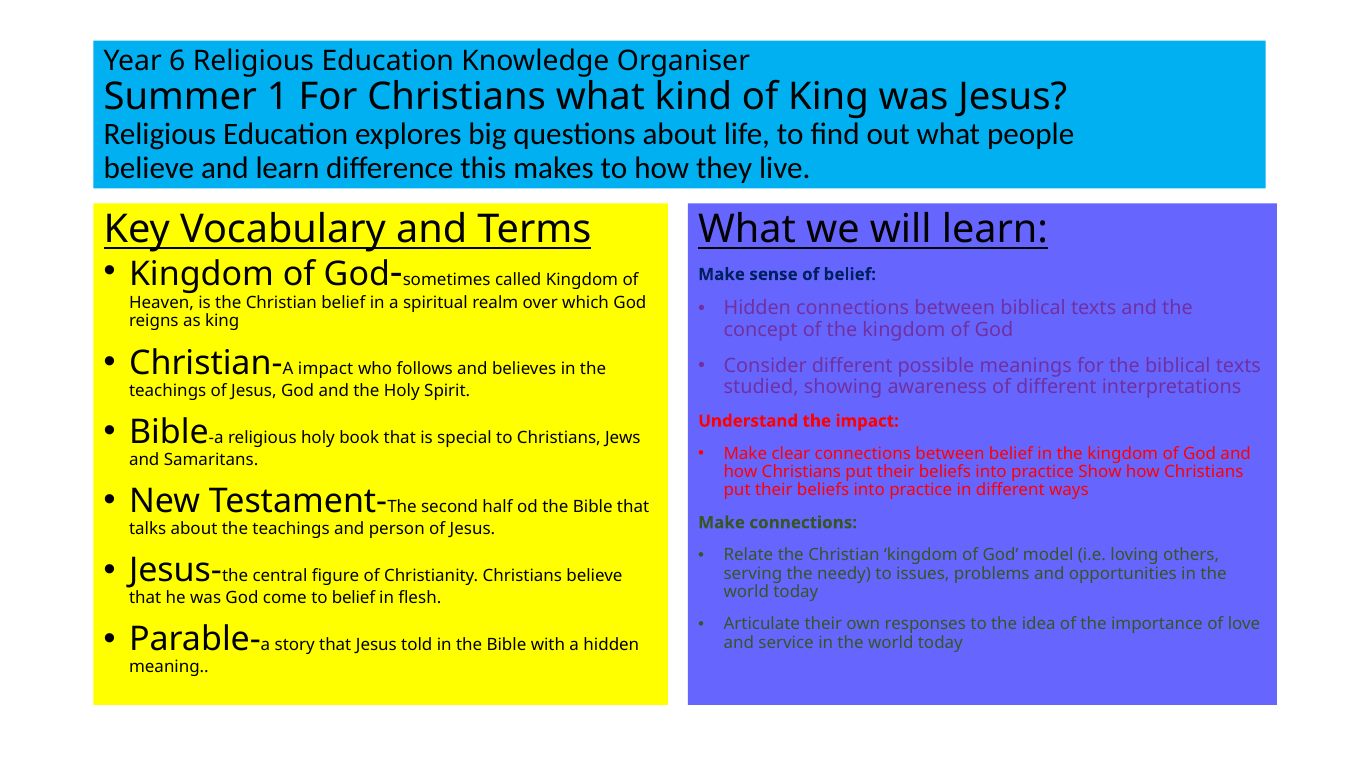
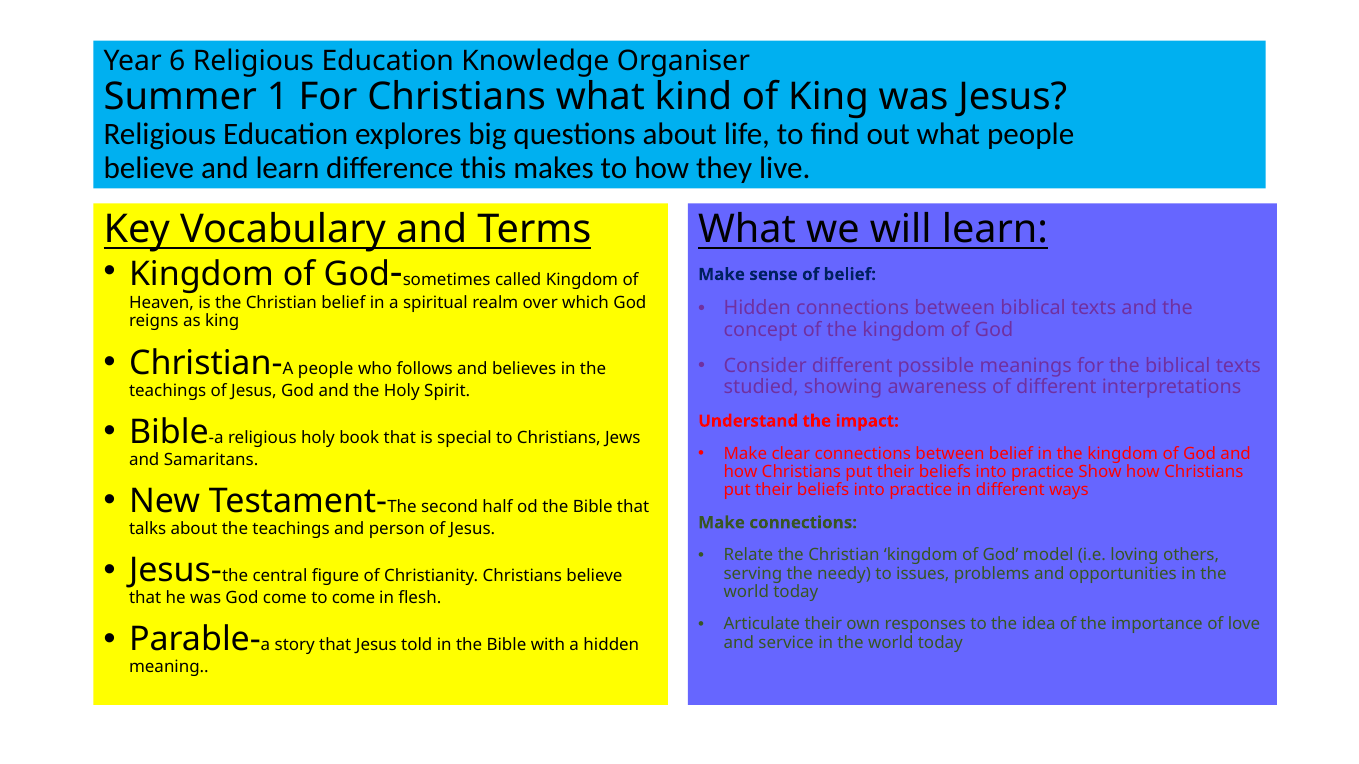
A impact: impact -> people
to belief: belief -> come
